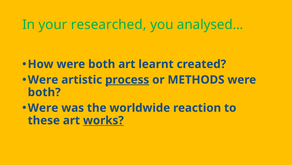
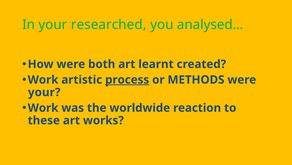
Were at (43, 79): Were -> Work
both at (44, 92): both -> your
Were at (43, 107): Were -> Work
works underline: present -> none
